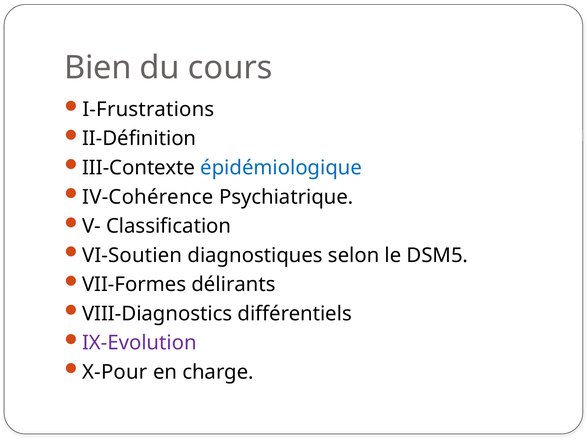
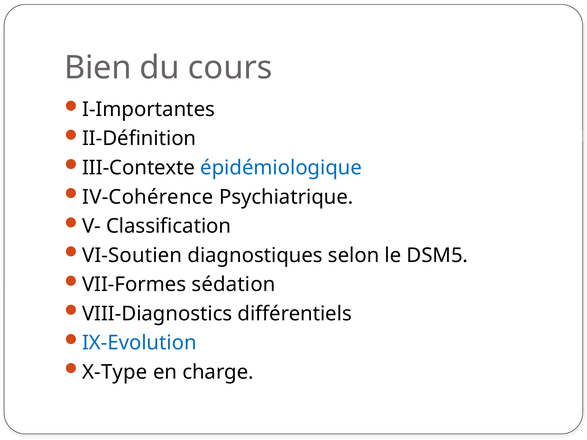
I-Frustrations: I-Frustrations -> I-Importantes
délirants: délirants -> sédation
IX-Evolution colour: purple -> blue
X-Pour: X-Pour -> X-Type
